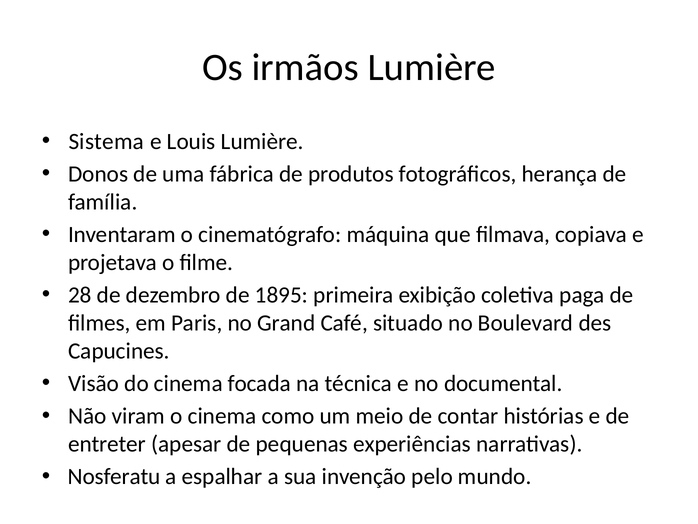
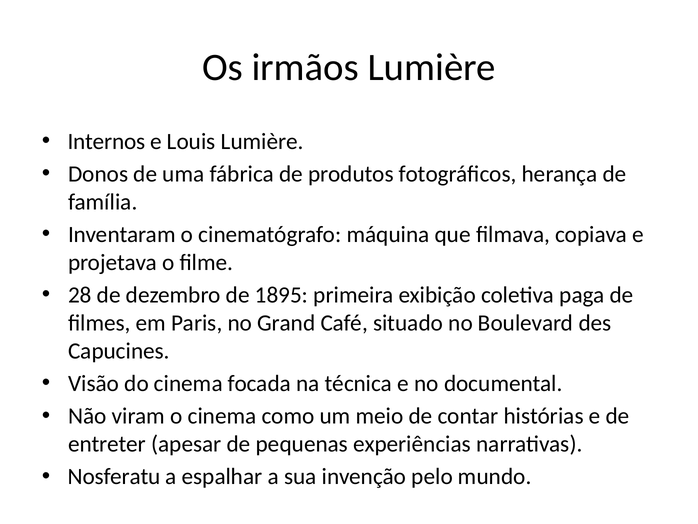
Sistema: Sistema -> Internos
